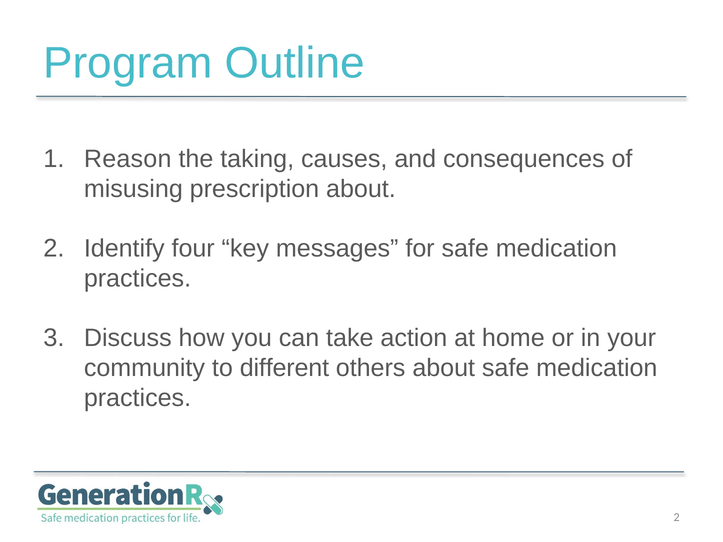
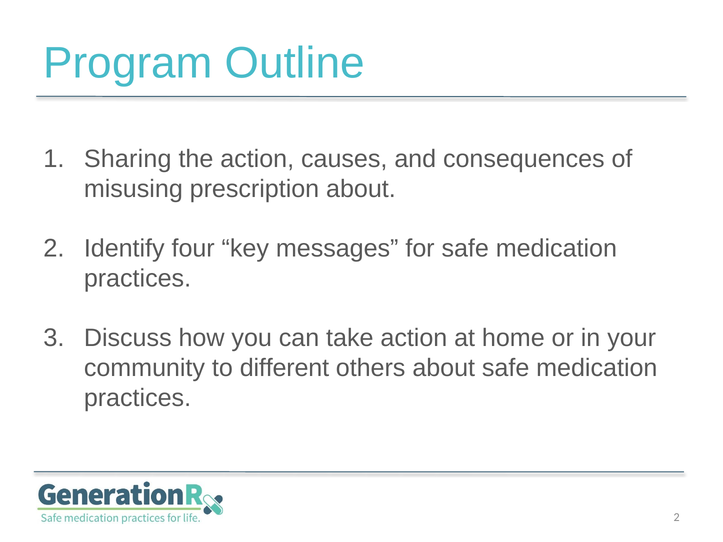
Reason: Reason -> Sharing
the taking: taking -> action
